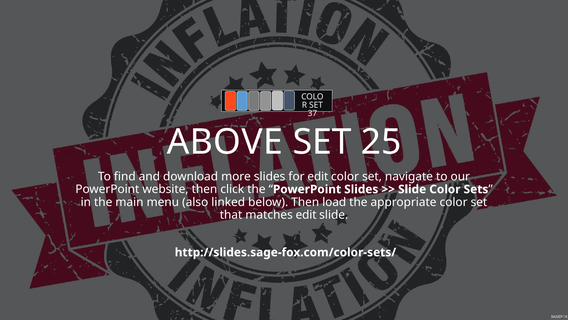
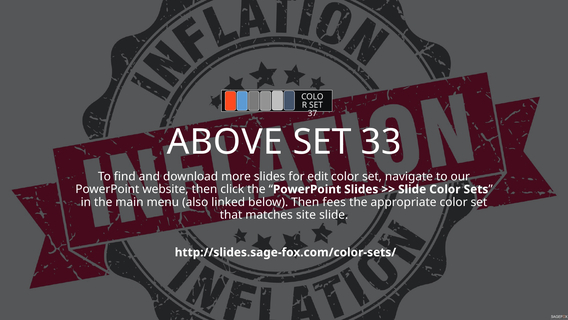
25: 25 -> 33
load: load -> fees
matches edit: edit -> site
